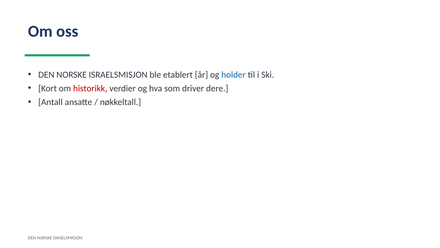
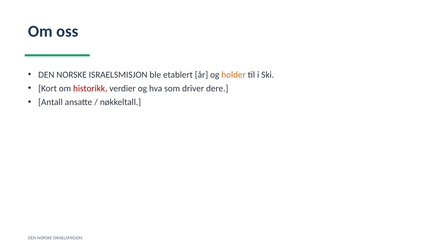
holder colour: blue -> orange
